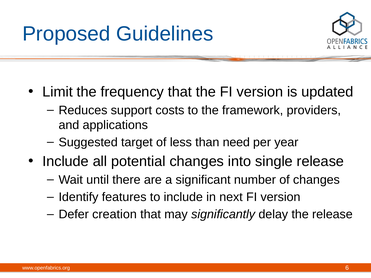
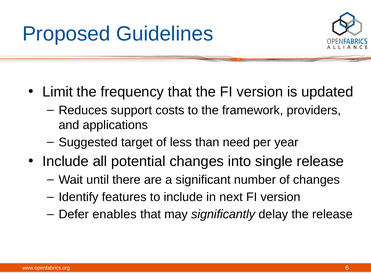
creation: creation -> enables
